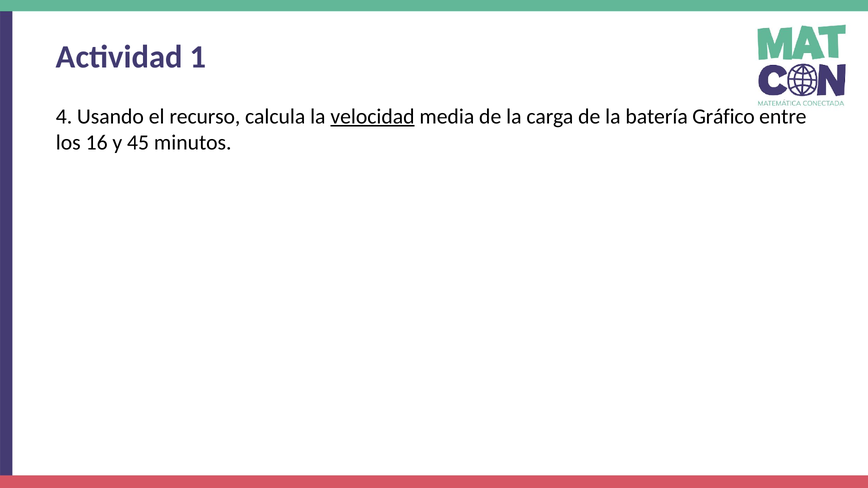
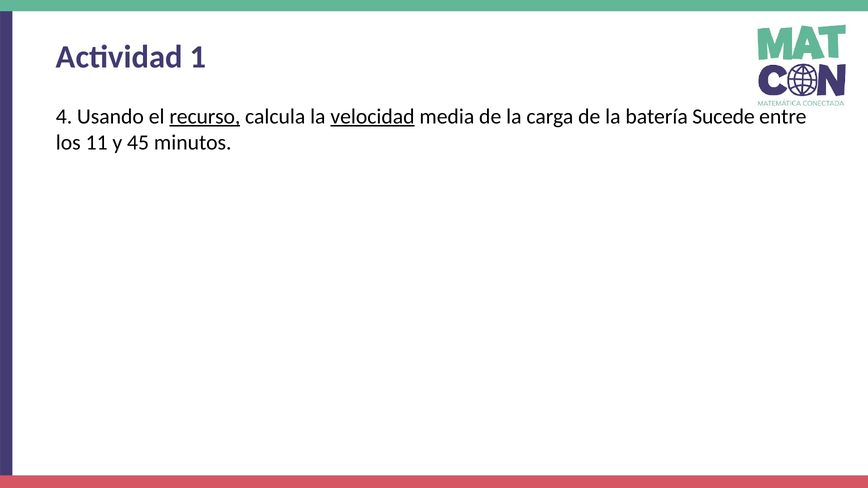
recurso underline: none -> present
Gráfico: Gráfico -> Sucede
16: 16 -> 11
